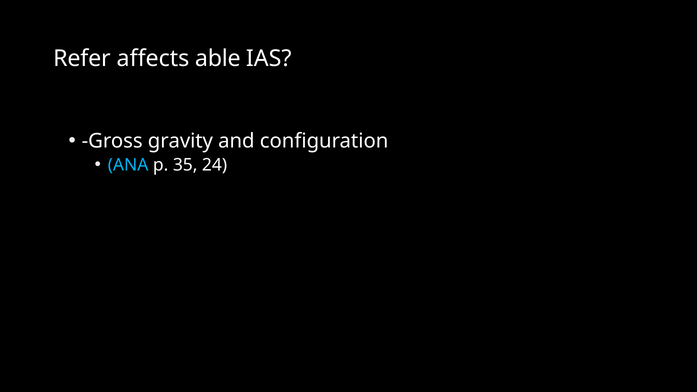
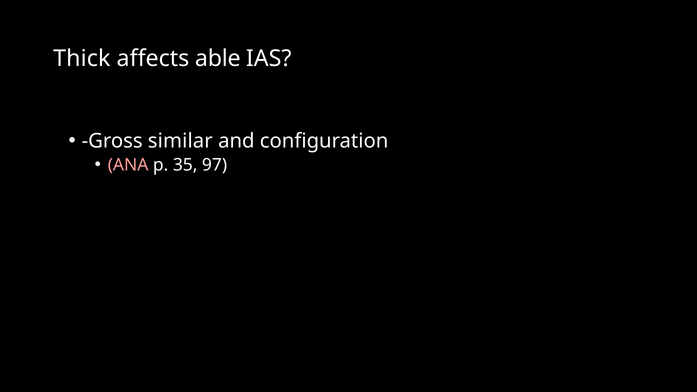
Refer: Refer -> Thick
gravity: gravity -> similar
ANA colour: light blue -> pink
24: 24 -> 97
